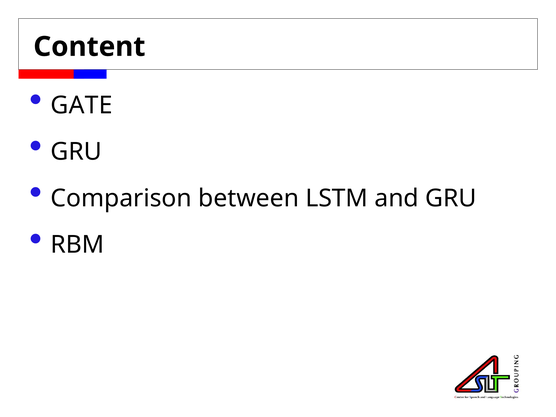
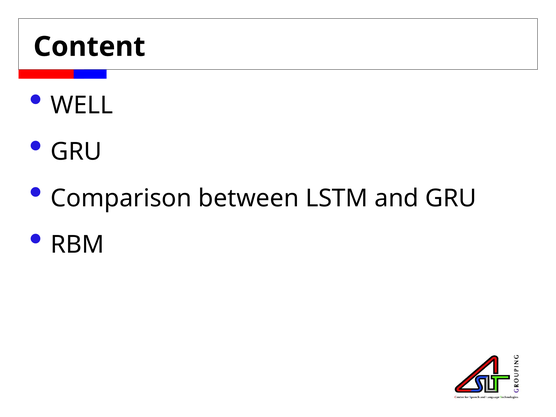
GATE: GATE -> WELL
